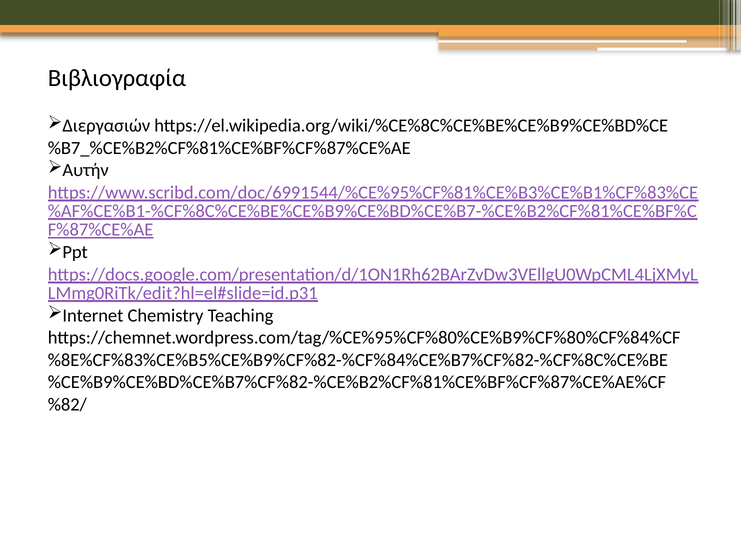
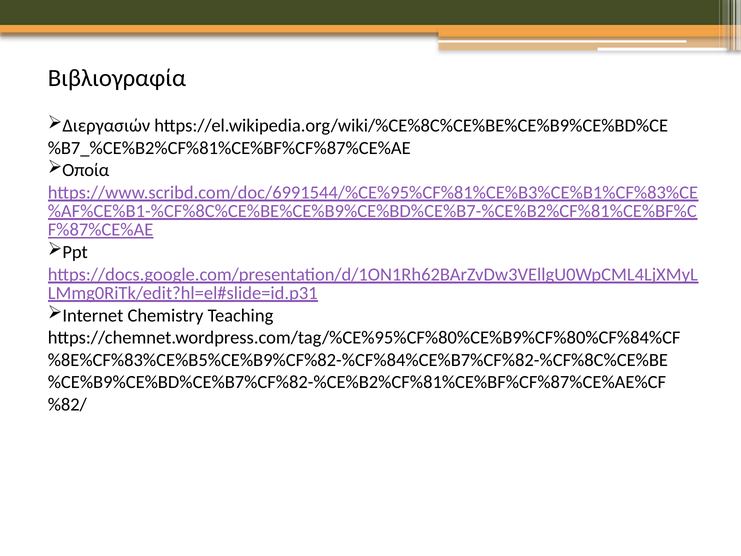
Αυτήν: Αυτήν -> Οποία
